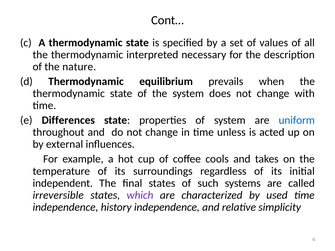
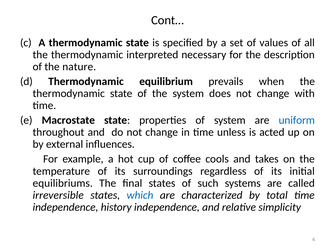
Differences: Differences -> Macrostate
independent: independent -> equilibriums
which colour: purple -> blue
used: used -> total
